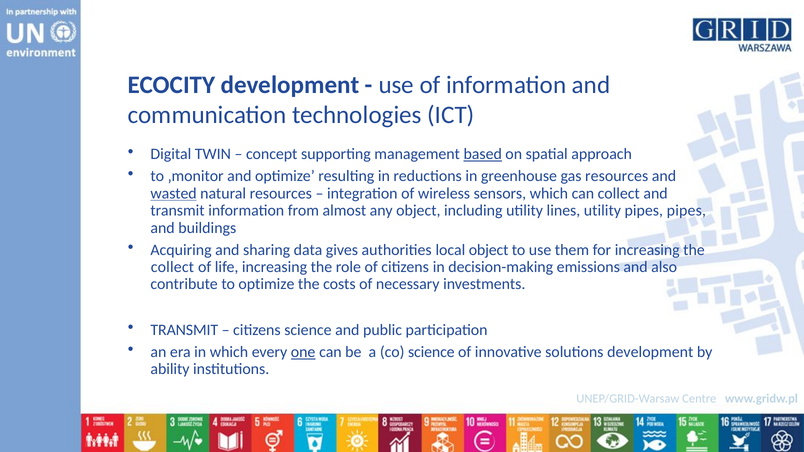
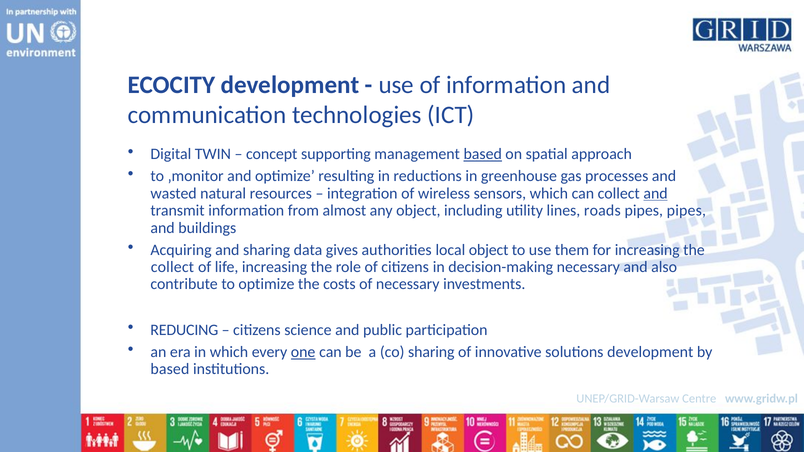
gas resources: resources -> processes
wasted underline: present -> none
and at (656, 194) underline: none -> present
lines utility: utility -> roads
decision-making emissions: emissions -> necessary
TRANSMIT at (184, 330): TRANSMIT -> REDUCING
co science: science -> sharing
ability at (170, 369): ability -> based
